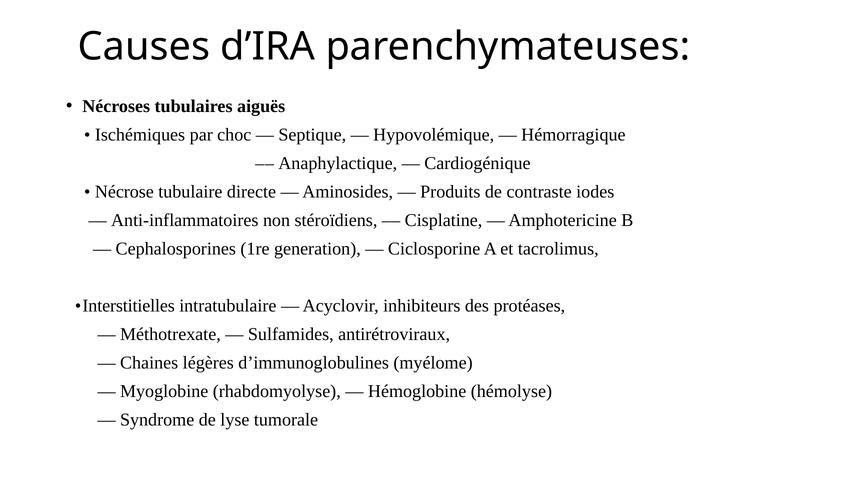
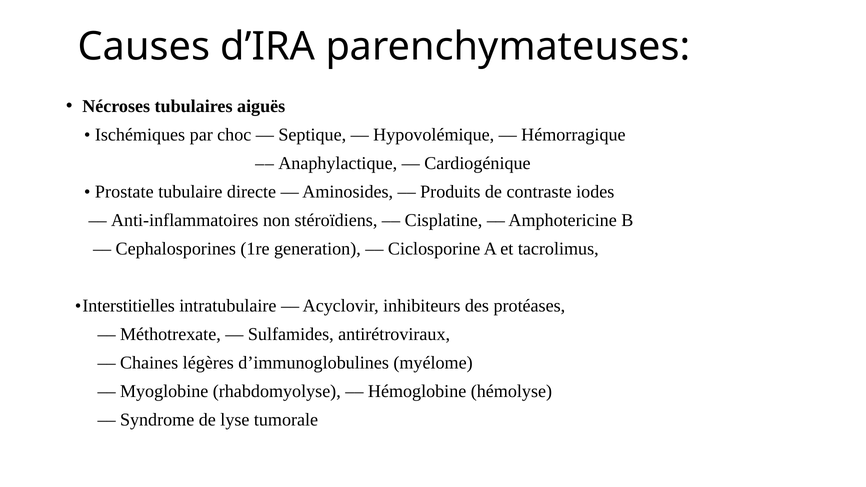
Nécrose: Nécrose -> Prostate
